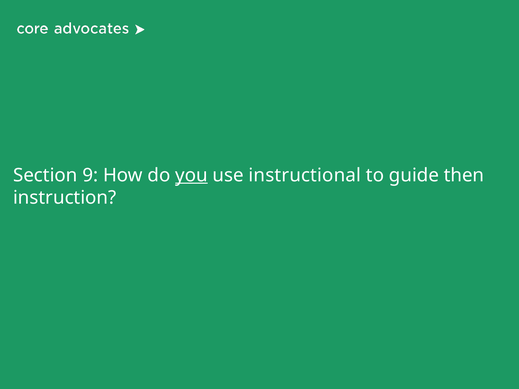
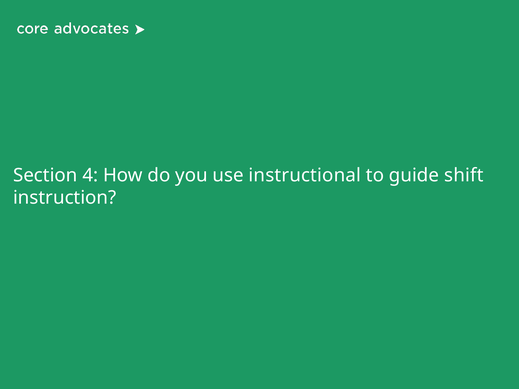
9: 9 -> 4
you underline: present -> none
then: then -> shift
